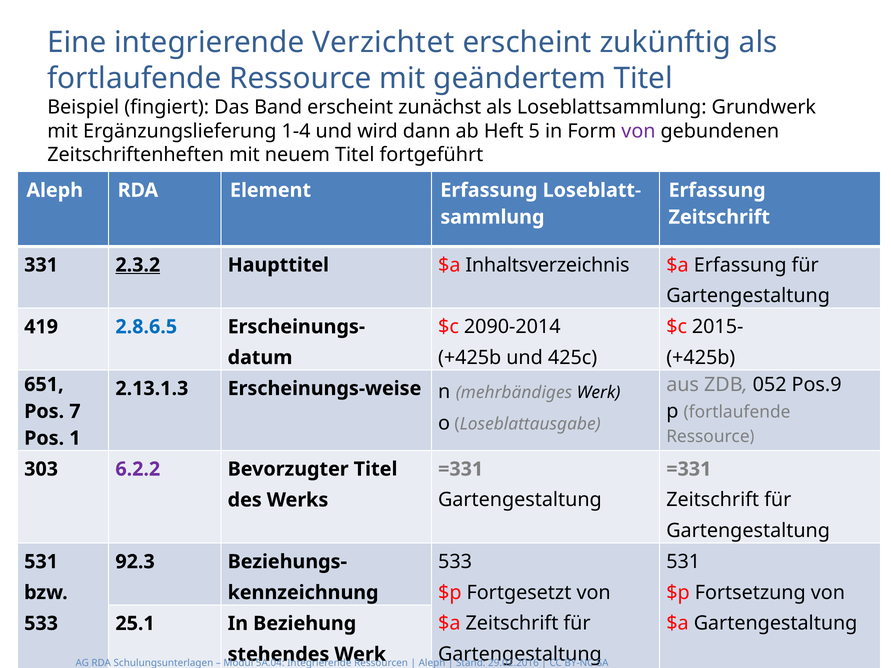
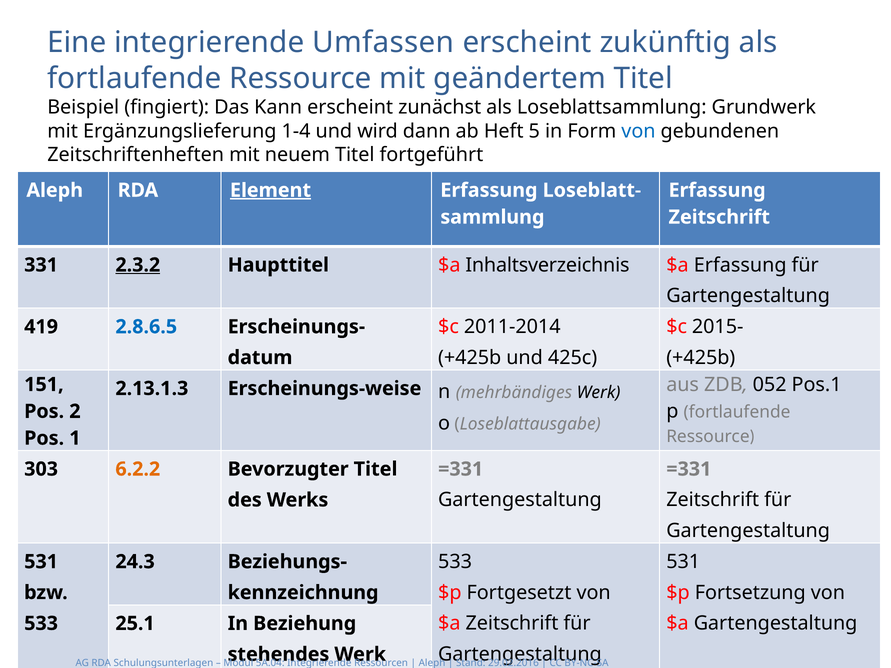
Verzichtet: Verzichtet -> Umfassen
Band: Band -> Kann
von at (638, 131) colour: purple -> blue
Element underline: none -> present
2090-2014: 2090-2014 -> 2011-2014
Pos.9: Pos.9 -> Pos.1
651: 651 -> 151
7: 7 -> 2
6.2.2 colour: purple -> orange
92.3: 92.3 -> 24.3
